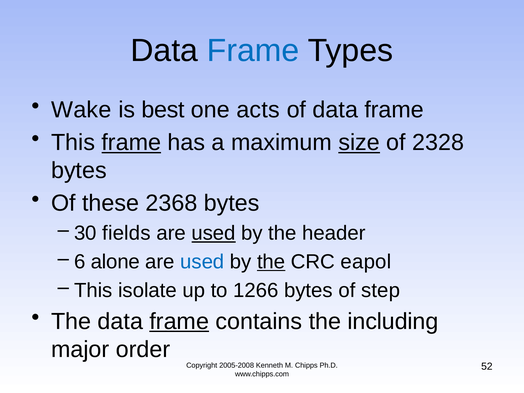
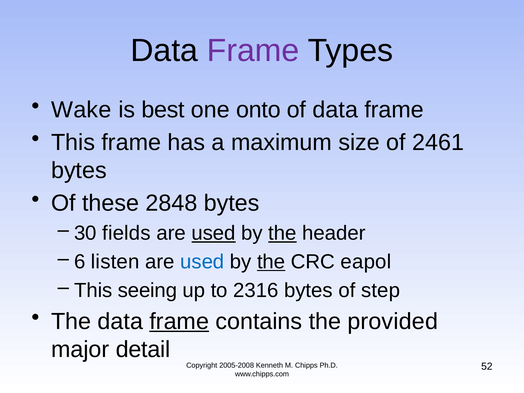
Frame at (253, 51) colour: blue -> purple
acts: acts -> onto
frame at (131, 143) underline: present -> none
size underline: present -> none
2328: 2328 -> 2461
2368: 2368 -> 2848
the at (282, 233) underline: none -> present
alone: alone -> listen
isolate: isolate -> seeing
1266: 1266 -> 2316
including: including -> provided
order: order -> detail
